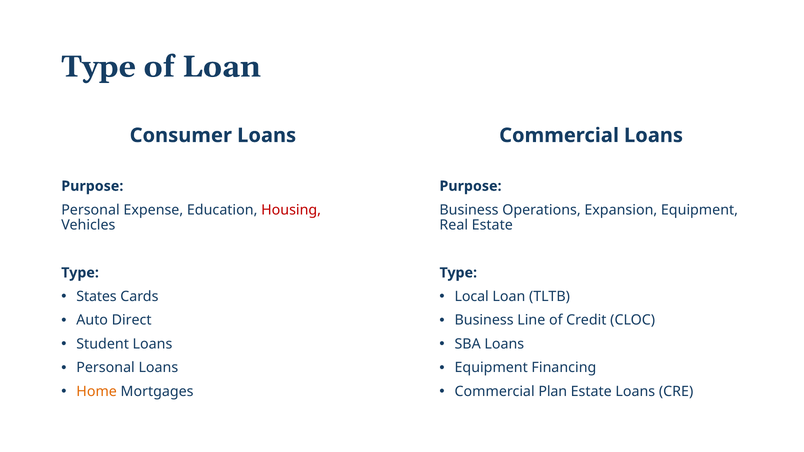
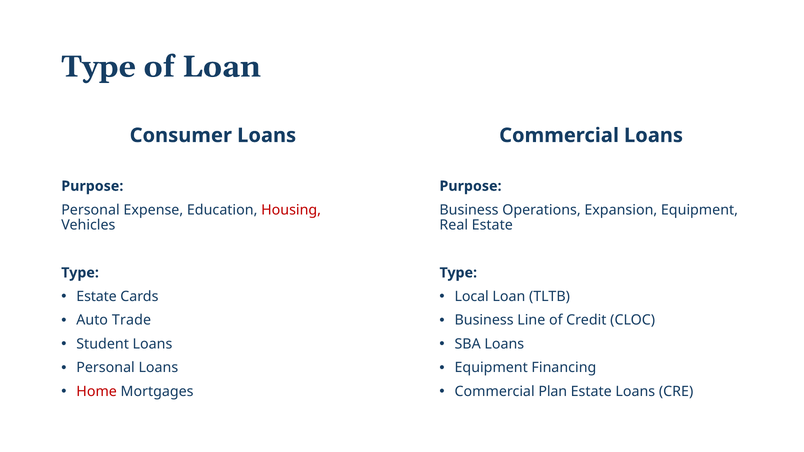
States at (97, 297): States -> Estate
Direct: Direct -> Trade
Home colour: orange -> red
